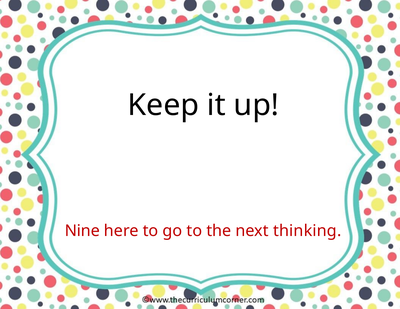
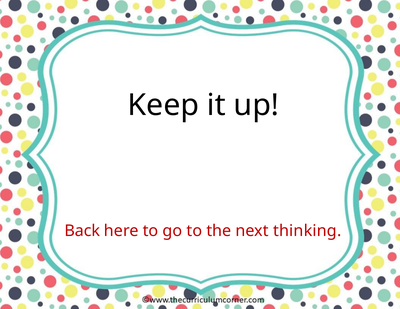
Nine: Nine -> Back
